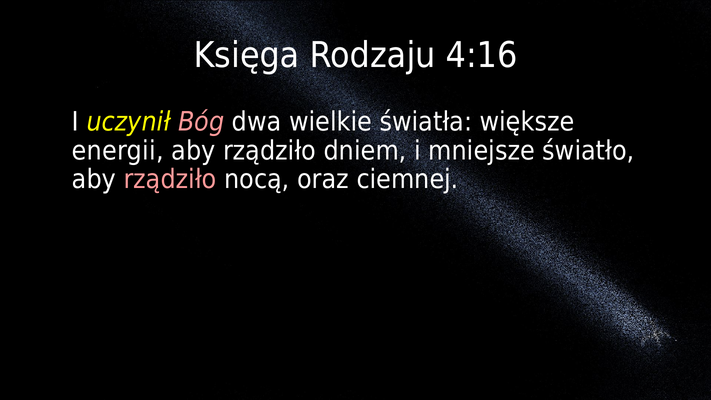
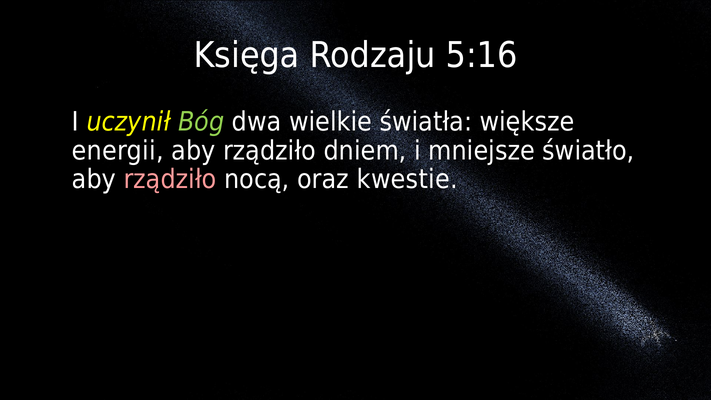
4:16: 4:16 -> 5:16
Bóg colour: pink -> light green
ciemnej: ciemnej -> kwestie
